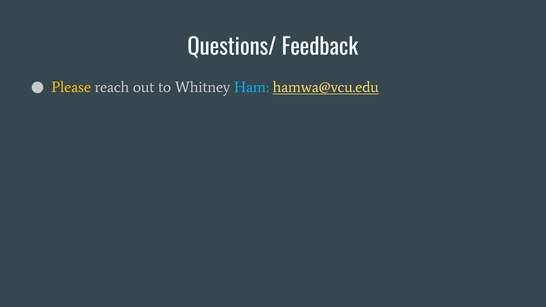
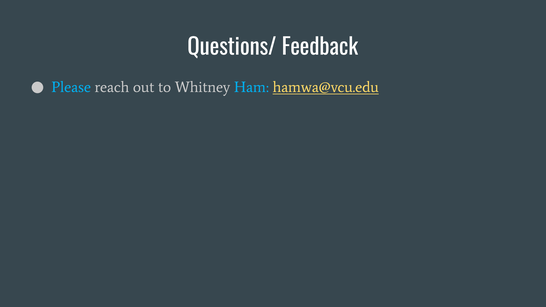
Please colour: yellow -> light blue
